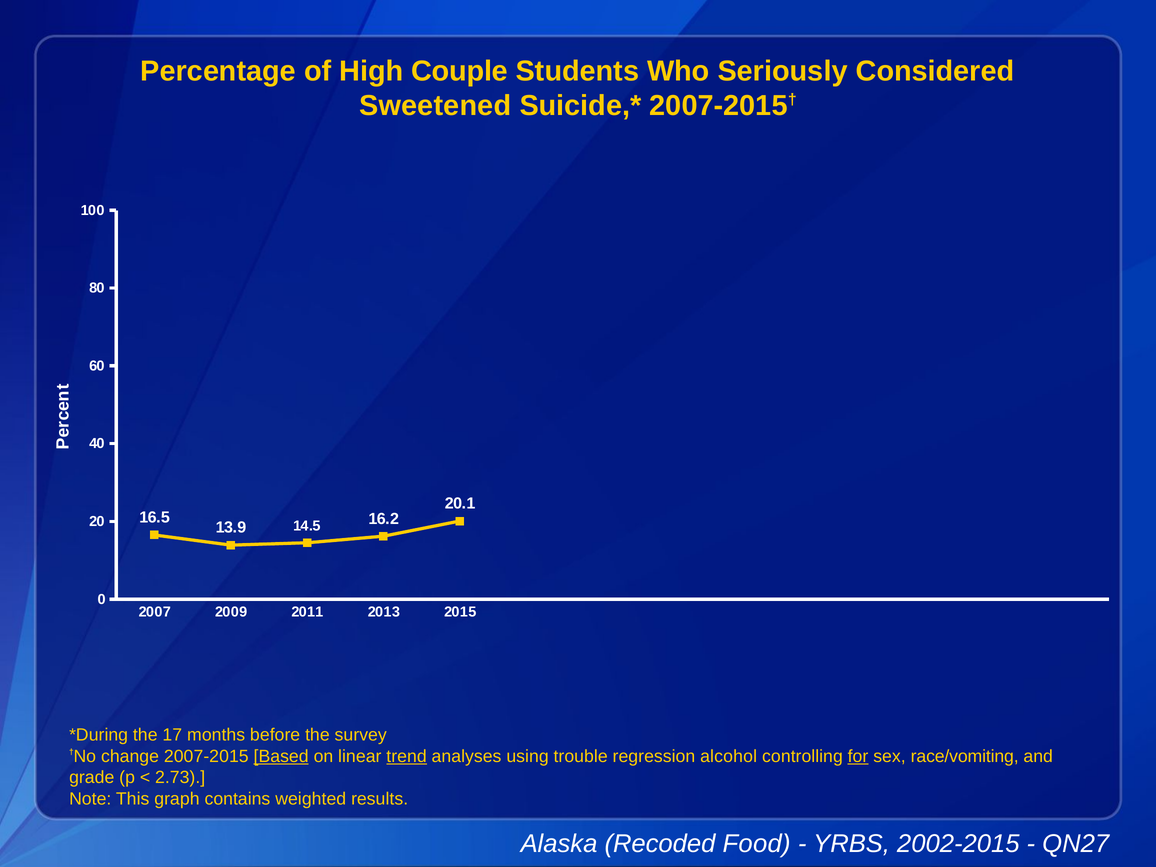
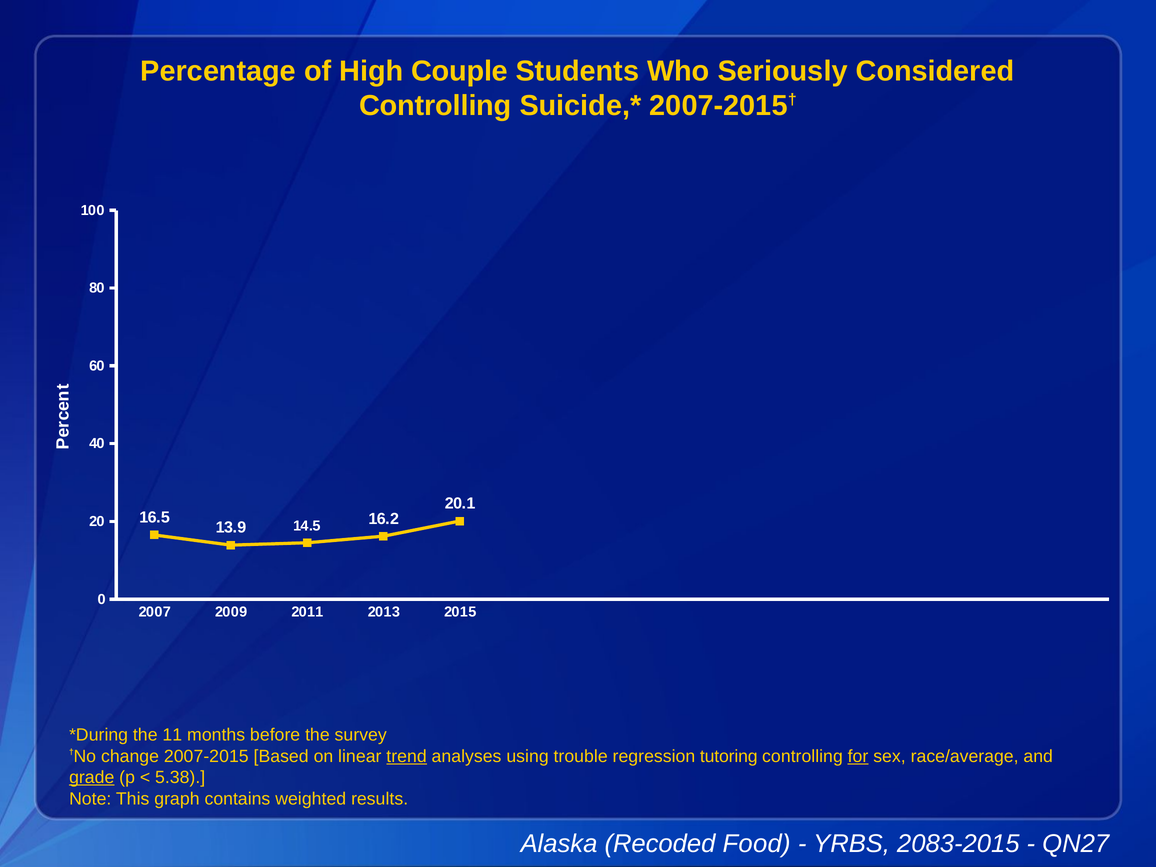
Sweetened at (435, 106): Sweetened -> Controlling
17: 17 -> 11
Based underline: present -> none
alcohol: alcohol -> tutoring
race/vomiting: race/vomiting -> race/average
grade underline: none -> present
2.73: 2.73 -> 5.38
2002-2015: 2002-2015 -> 2083-2015
